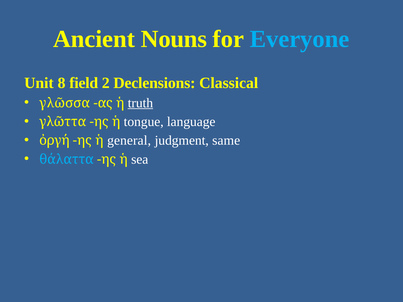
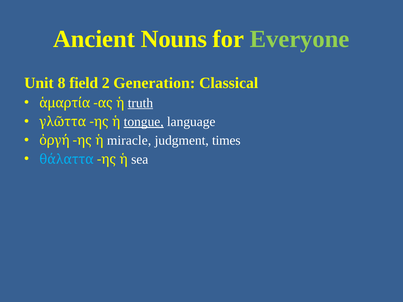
Everyone colour: light blue -> light green
Declensions: Declensions -> Generation
γλῶσσα: γλῶσσα -> ἁμαρτία
tongue underline: none -> present
general: general -> miracle
same: same -> times
